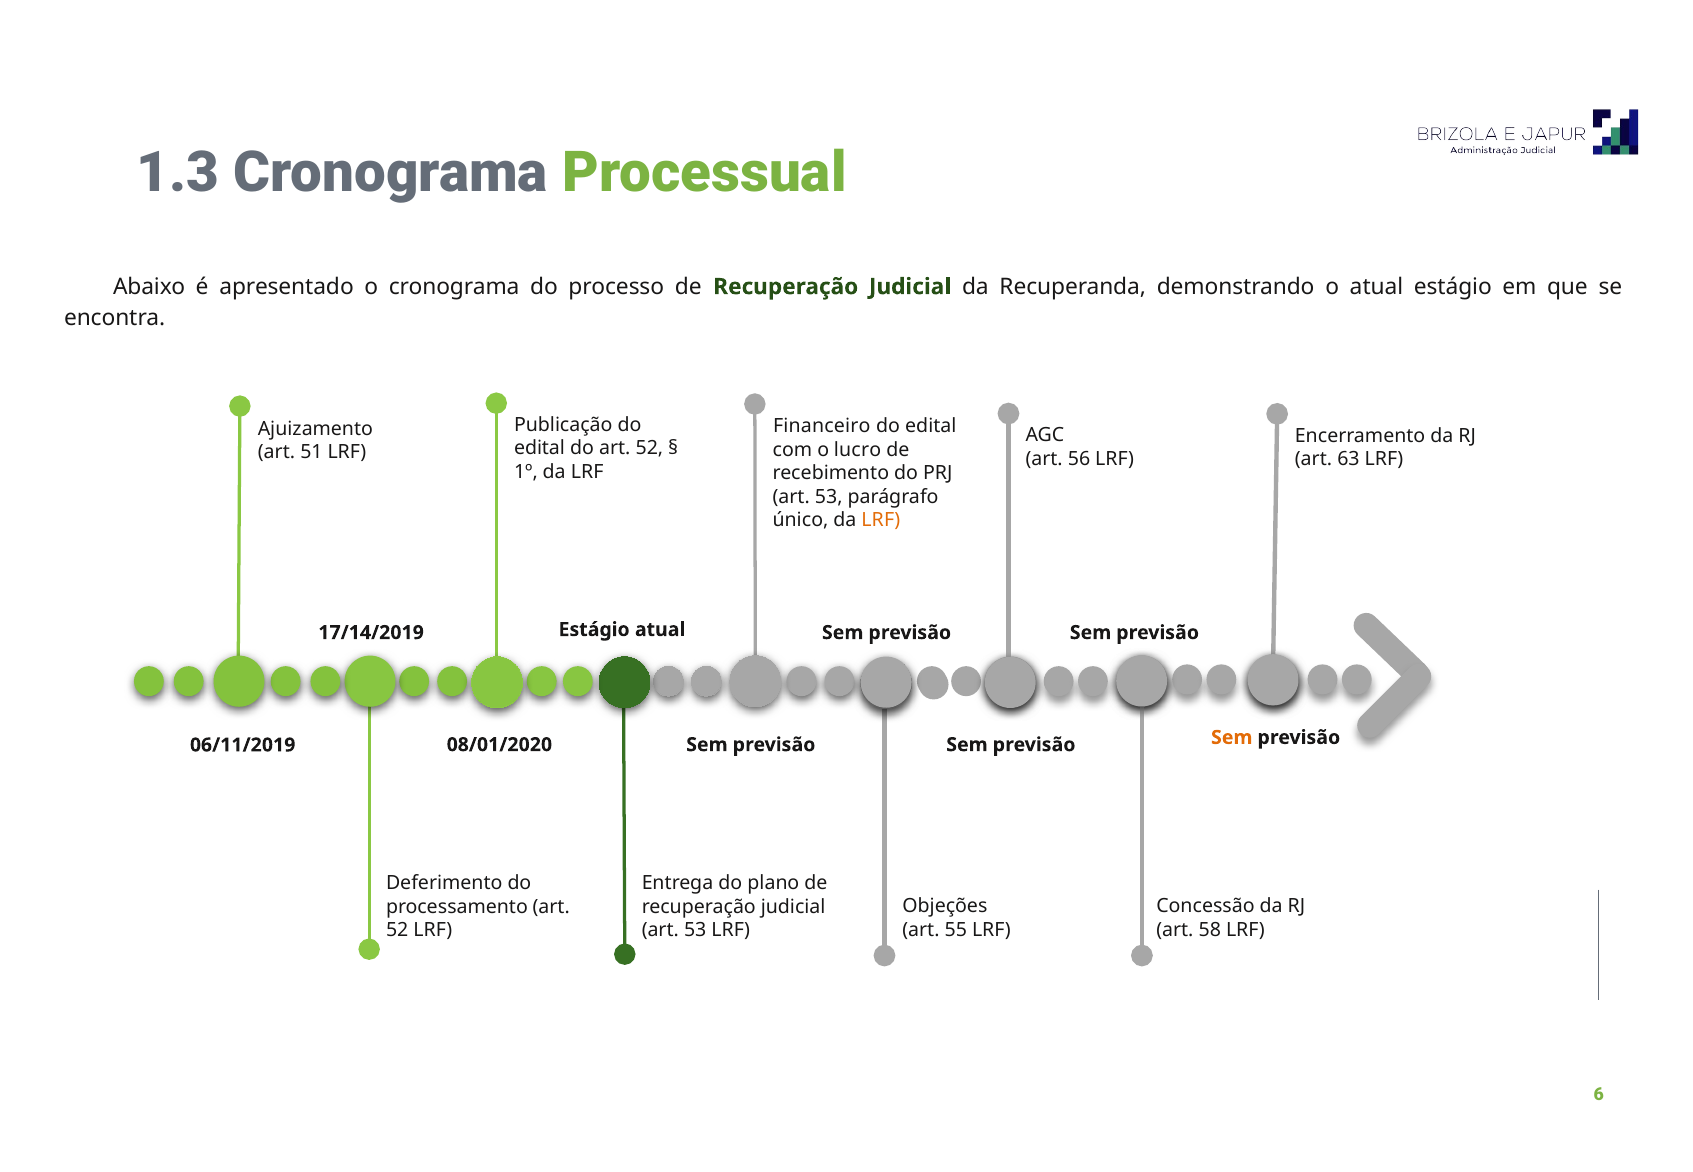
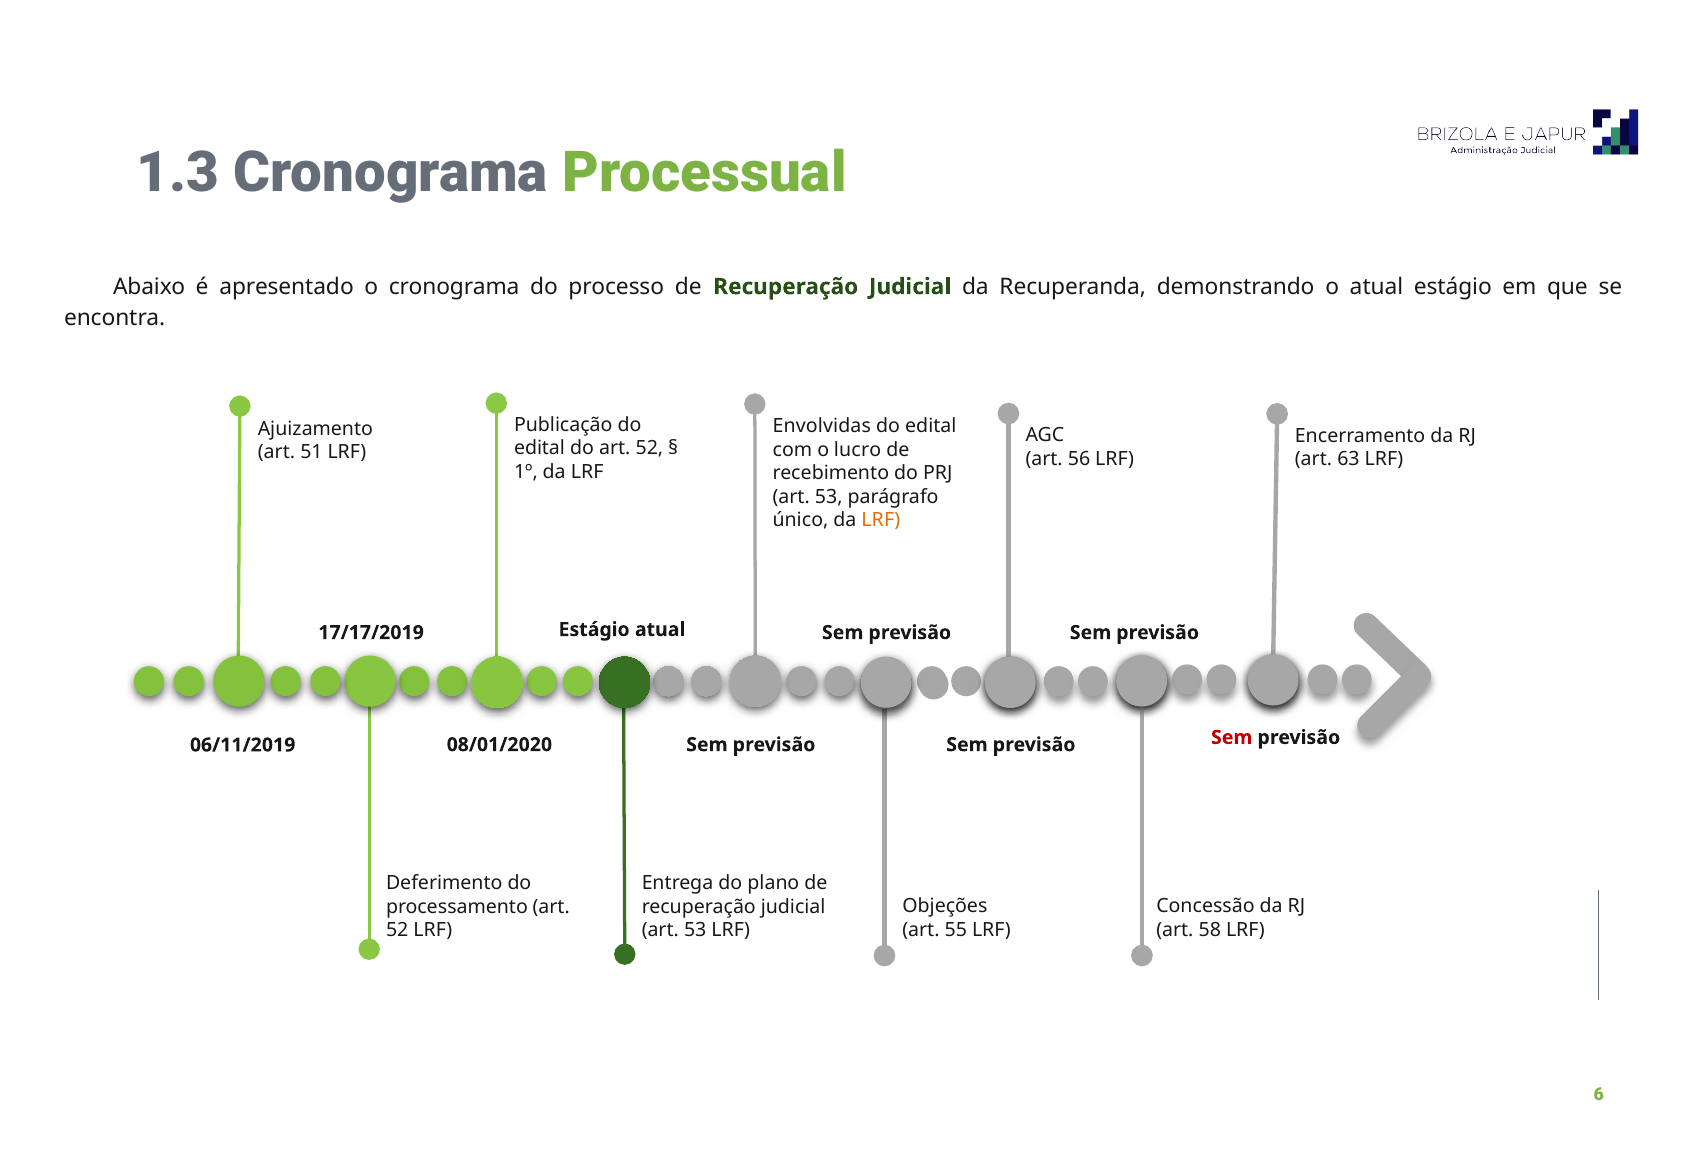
Financeiro: Financeiro -> Envolvidas
17/14/2019: 17/14/2019 -> 17/17/2019
Sem at (1232, 738) colour: orange -> red
